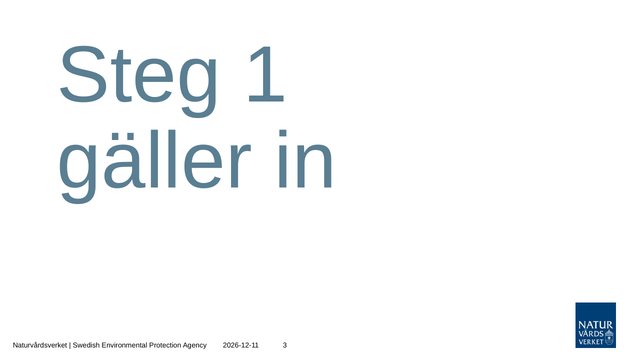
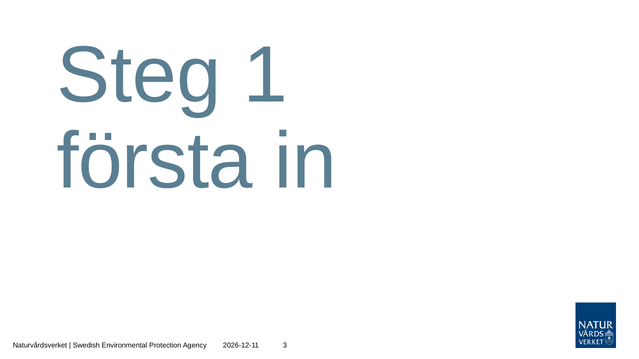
gäller: gäller -> första
